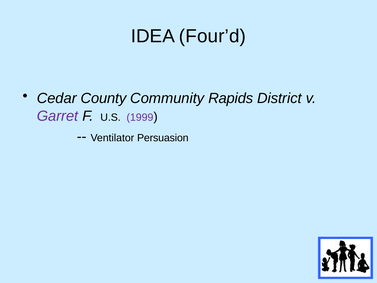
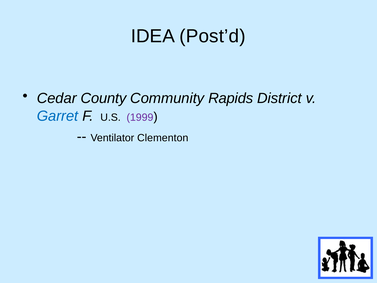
Four’d: Four’d -> Post’d
Garret colour: purple -> blue
Persuasion: Persuasion -> Clementon
